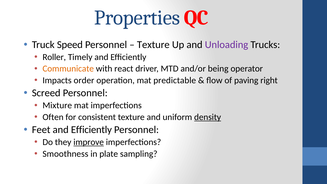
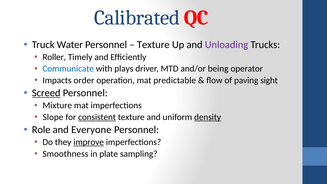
Properties: Properties -> Calibrated
Speed: Speed -> Water
Communicate colour: orange -> blue
react: react -> plays
right: right -> sight
Screed underline: none -> present
Often: Often -> Slope
consistent underline: none -> present
Feet: Feet -> Role
Efficiently at (91, 130): Efficiently -> Everyone
